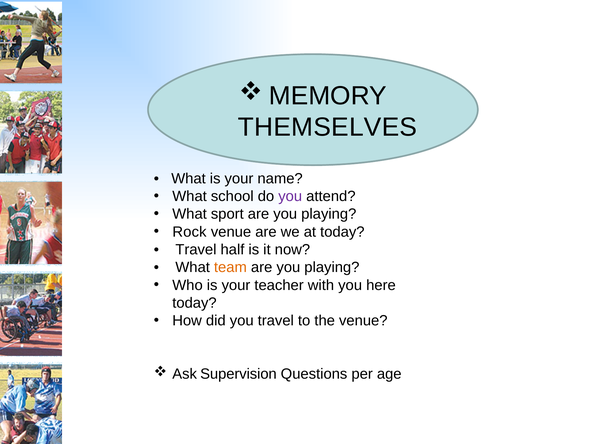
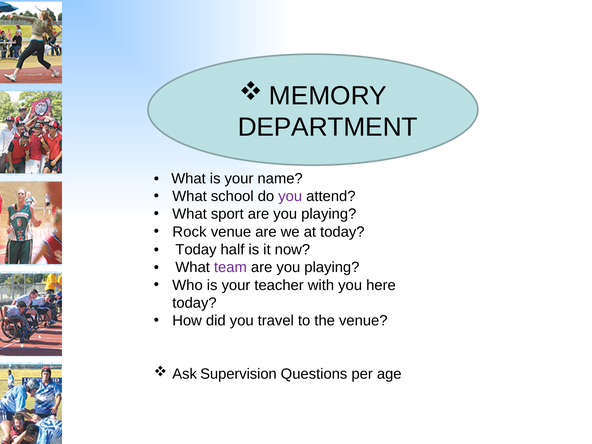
THEMSELVES: THEMSELVES -> DEPARTMENT
Travel at (196, 250): Travel -> Today
team colour: orange -> purple
